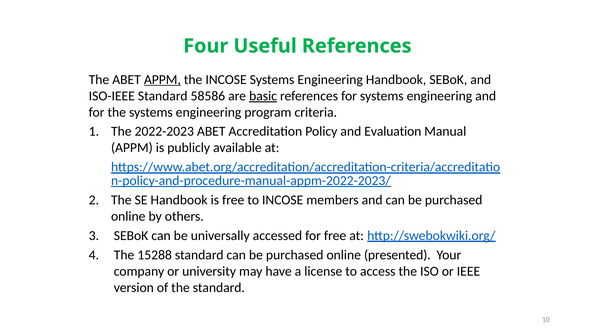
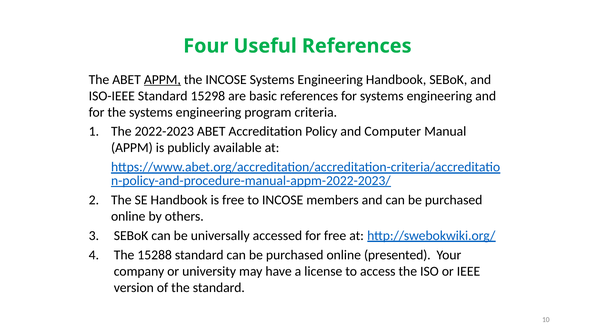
58586: 58586 -> 15298
basic underline: present -> none
Evaluation: Evaluation -> Computer
